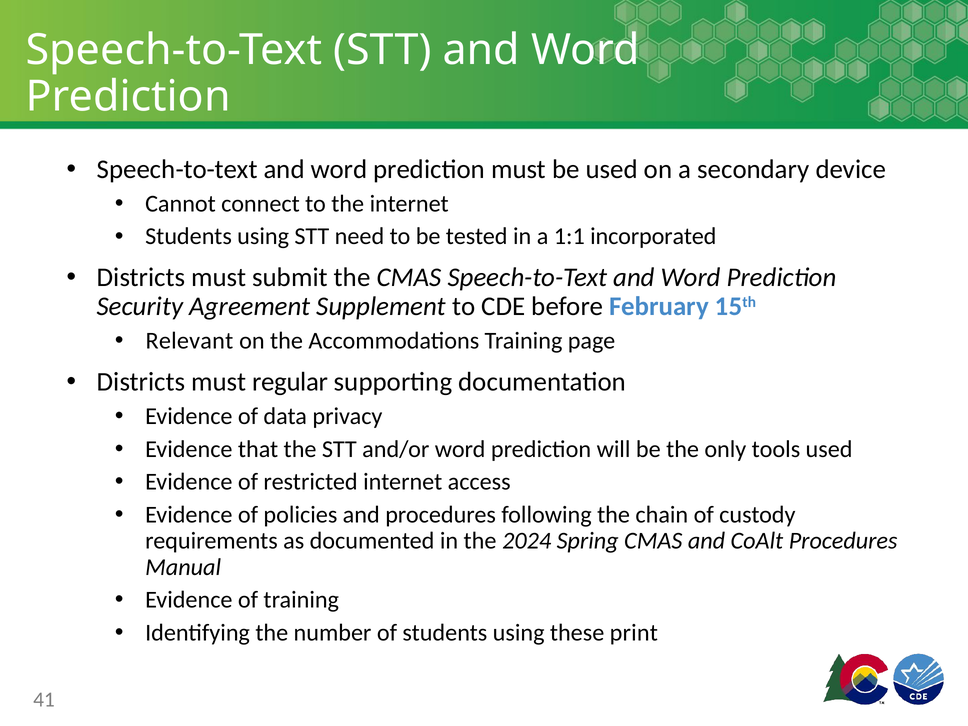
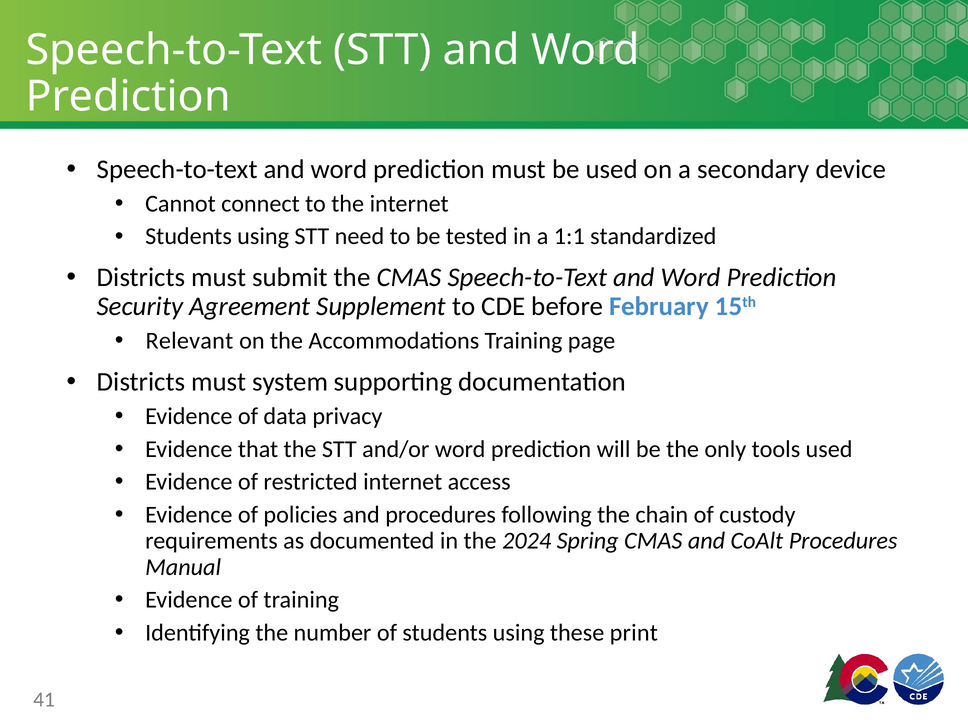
incorporated: incorporated -> standardized
regular: regular -> system
